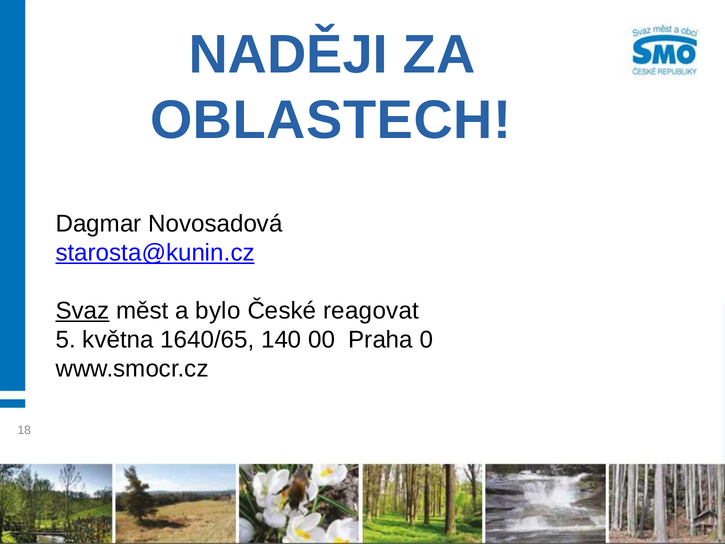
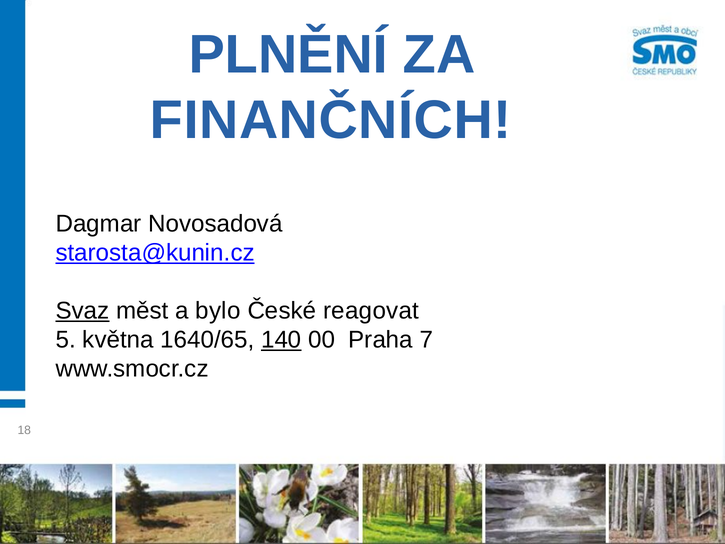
NADĚJI: NADĚJI -> PLNĚNÍ
OBLASTECH: OBLASTECH -> FINANČNÍCH
140 underline: none -> present
0: 0 -> 7
